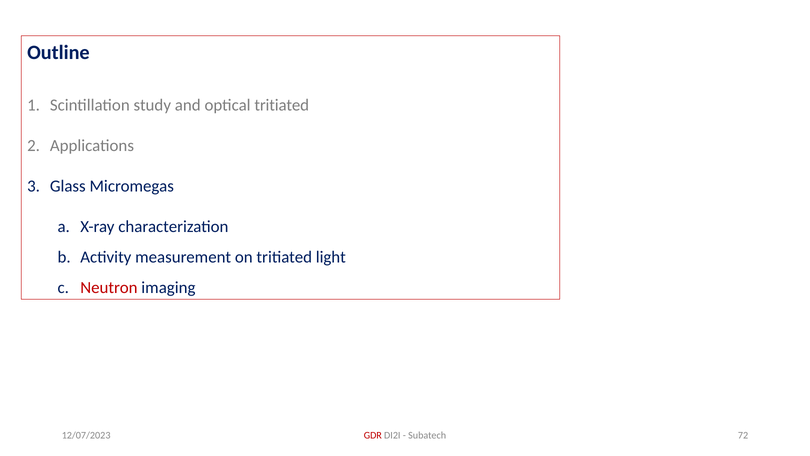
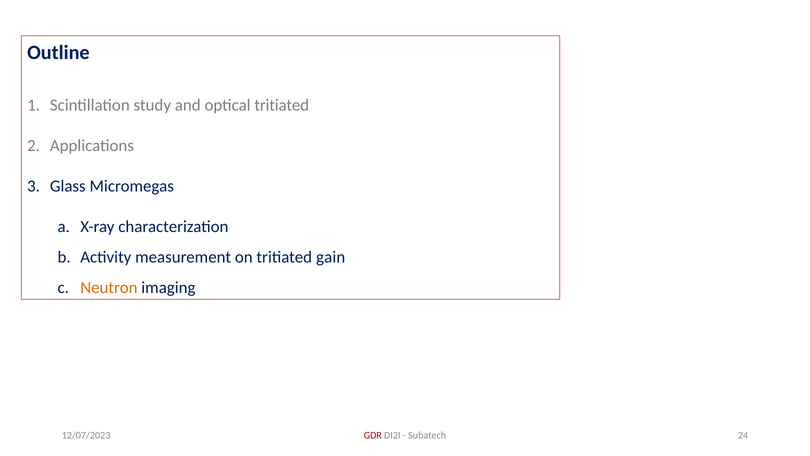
light: light -> gain
Neutron colour: red -> orange
72: 72 -> 24
